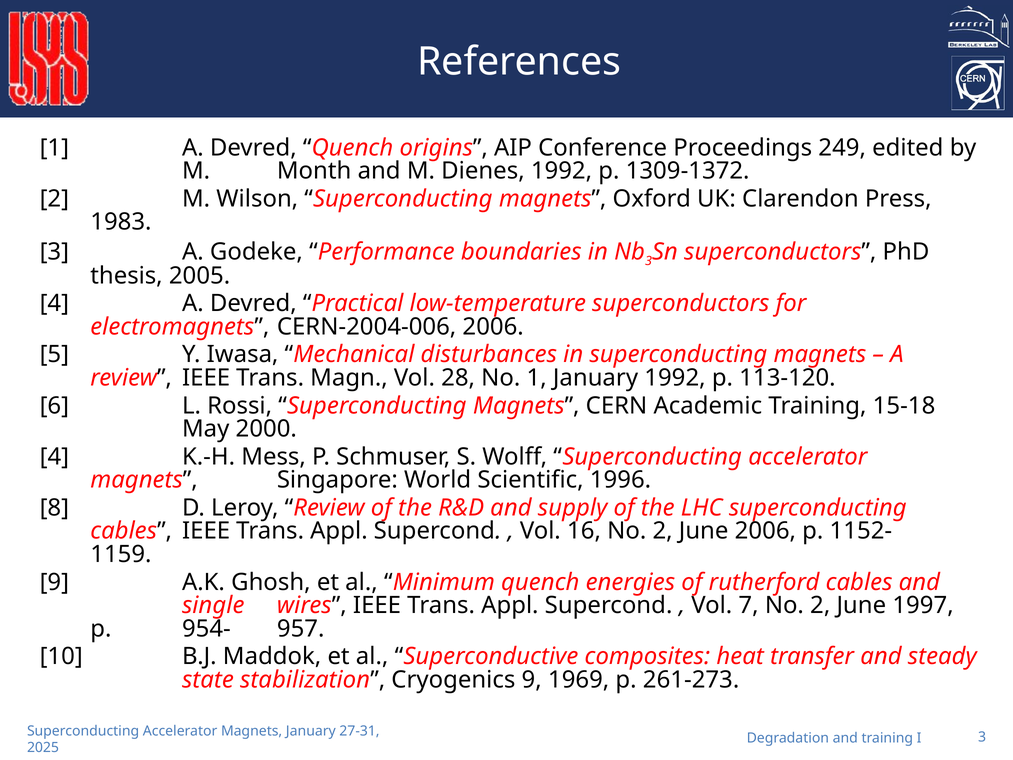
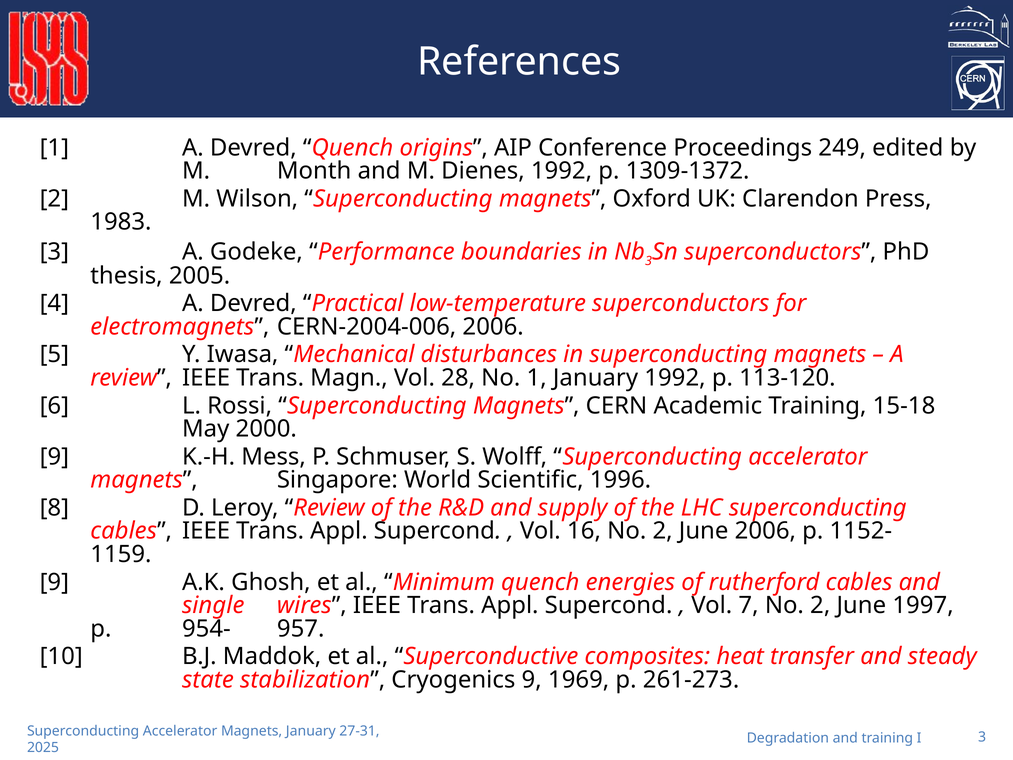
4 at (54, 457): 4 -> 9
